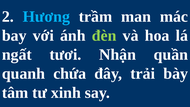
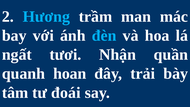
đèn colour: light green -> light blue
chứa: chứa -> hoan
xinh: xinh -> đoái
